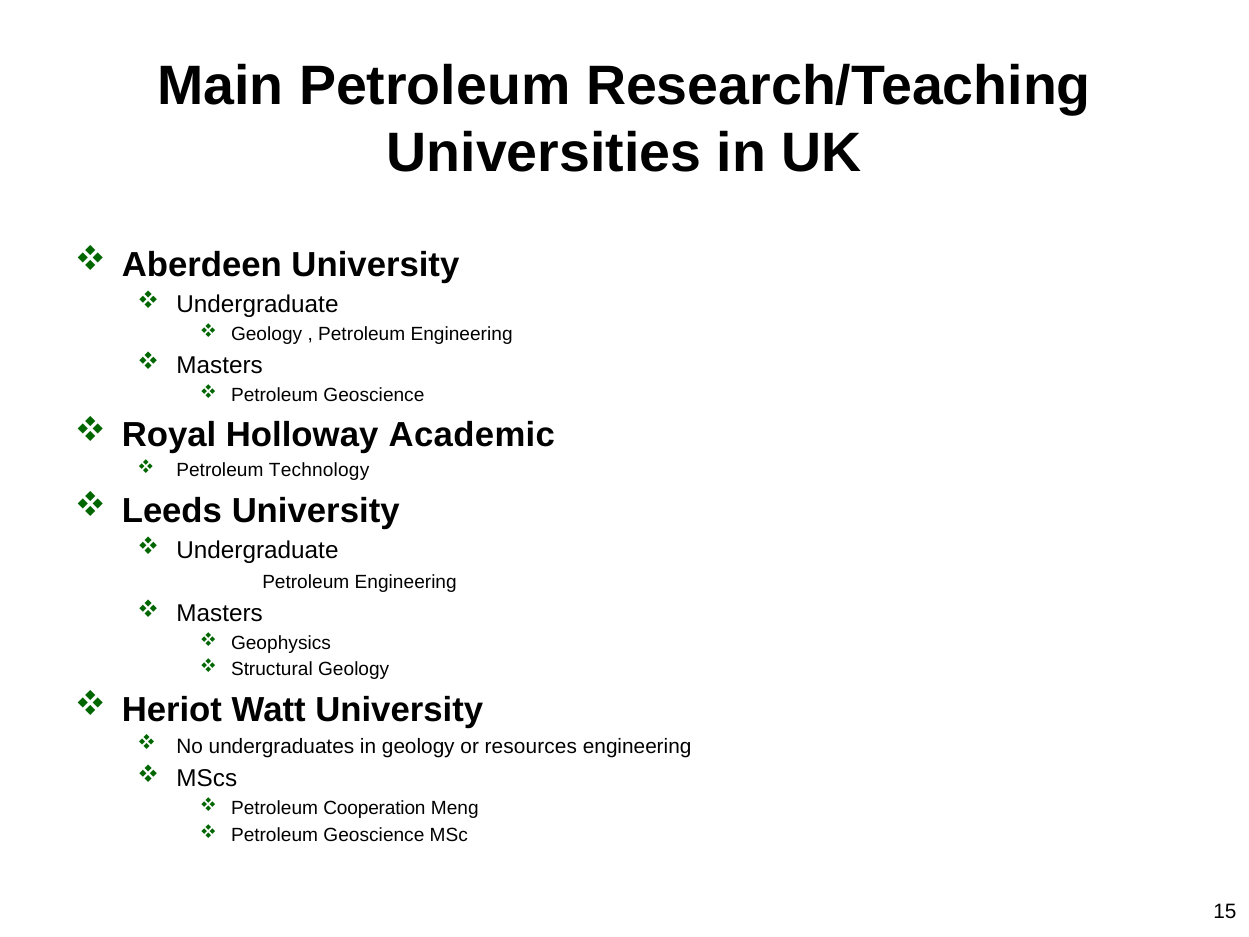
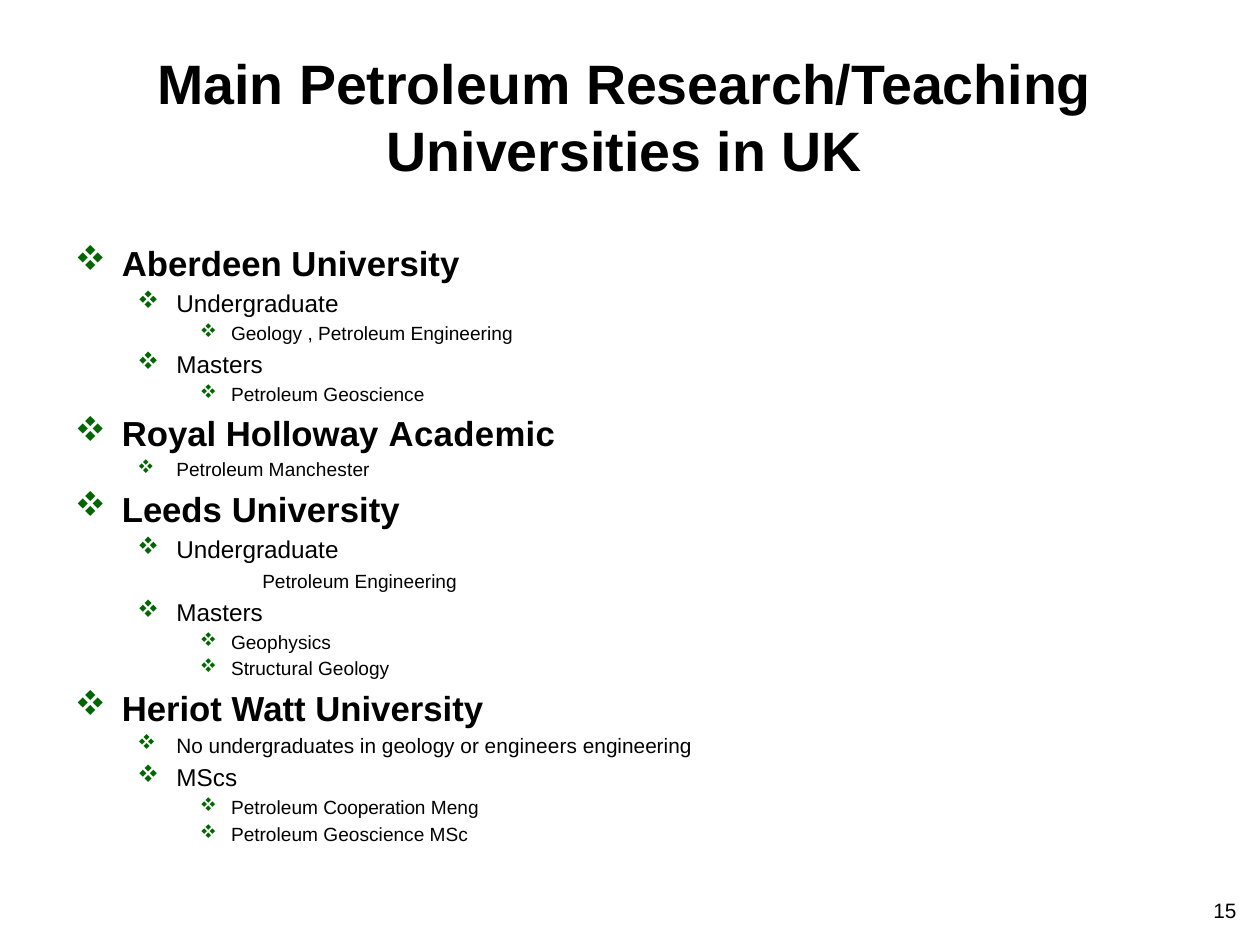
Technology: Technology -> Manchester
resources: resources -> engineers
